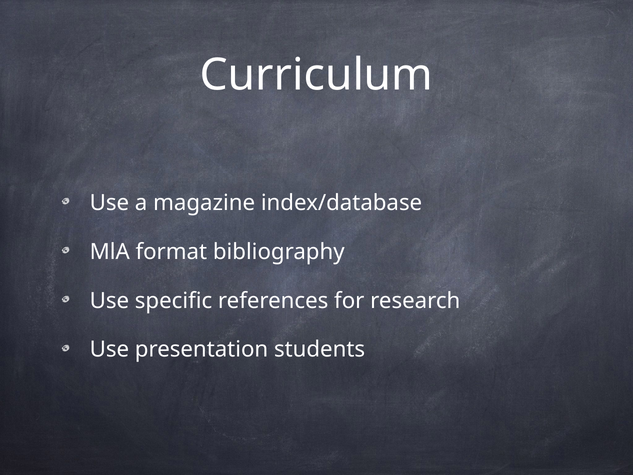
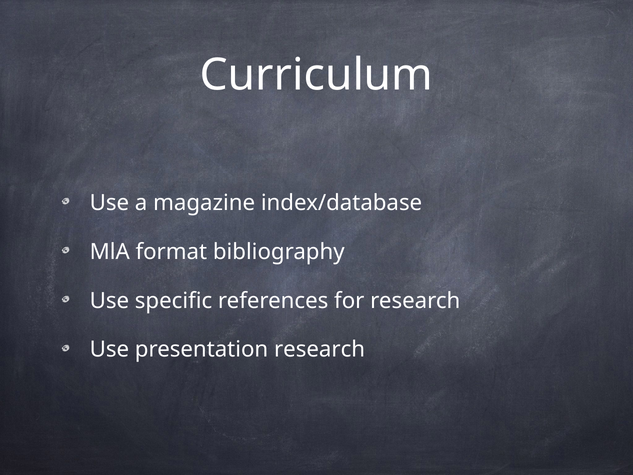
presentation students: students -> research
